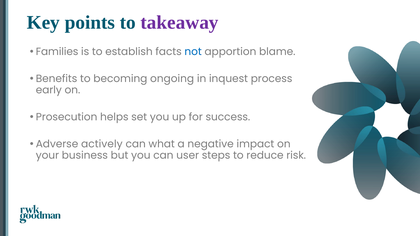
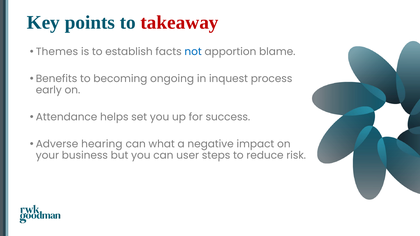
takeaway colour: purple -> red
Families: Families -> Themes
Prosecution: Prosecution -> Attendance
actively: actively -> hearing
